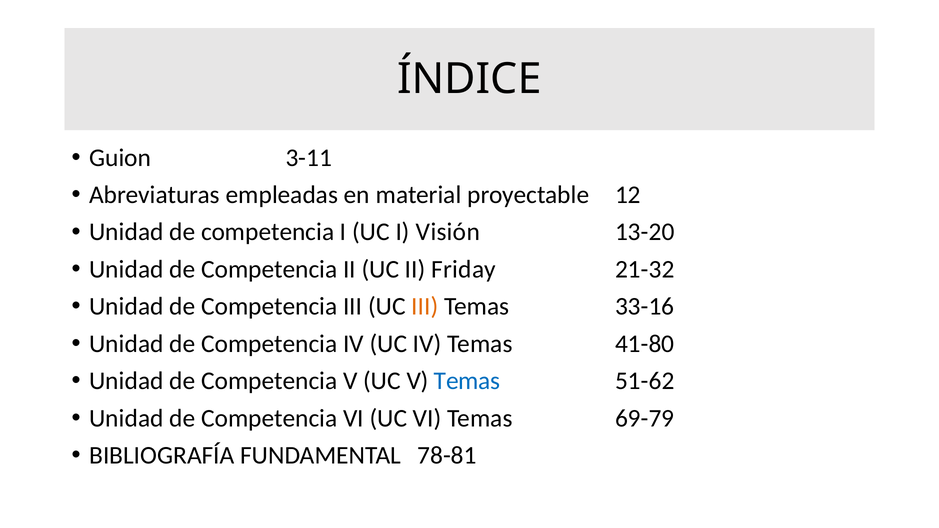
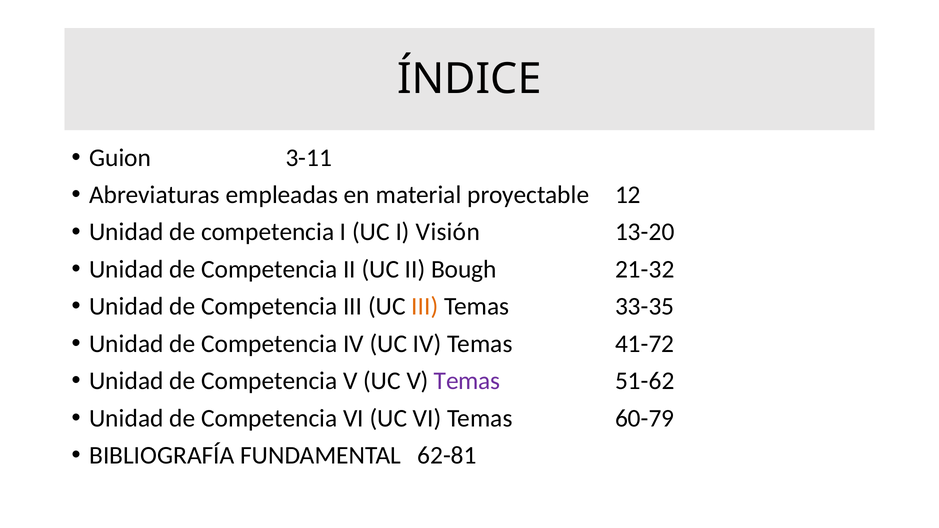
Friday: Friday -> Bough
33-16: 33-16 -> 33-35
41-80: 41-80 -> 41-72
Temas at (467, 381) colour: blue -> purple
69-79: 69-79 -> 60-79
78-81: 78-81 -> 62-81
